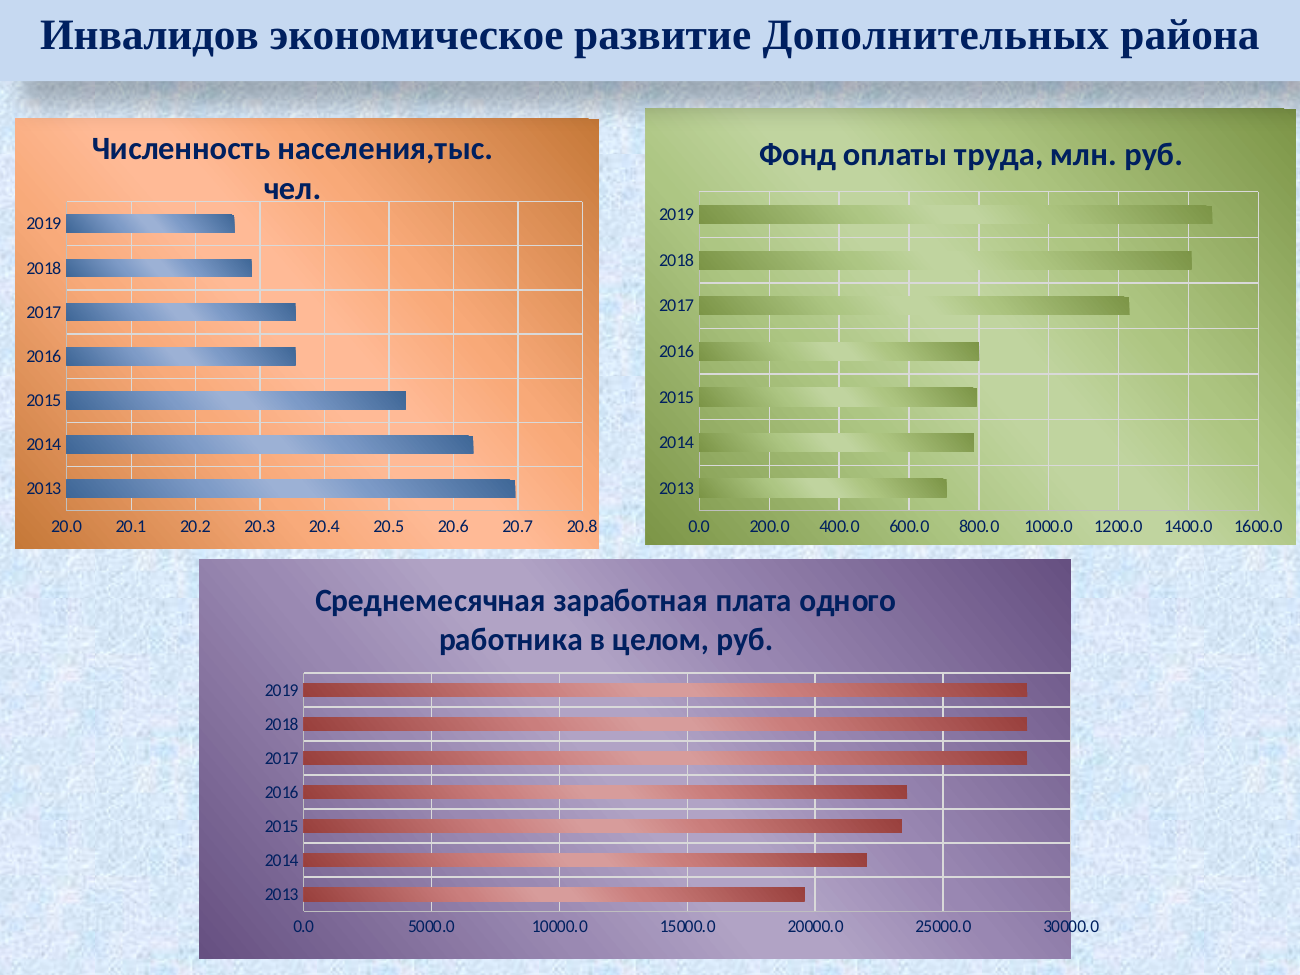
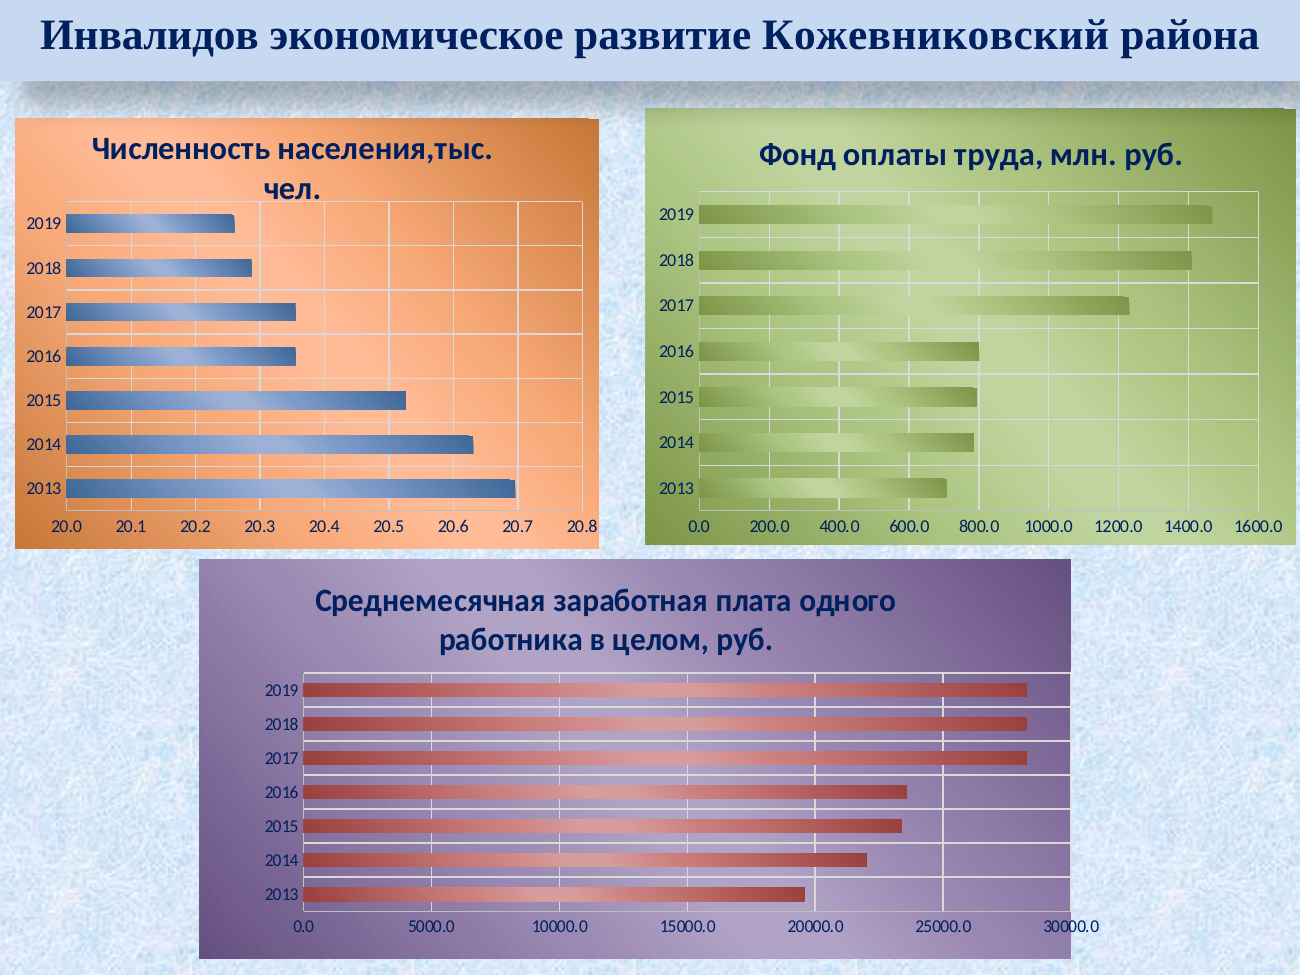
Дополнительных: Дополнительных -> Кожевниковский
